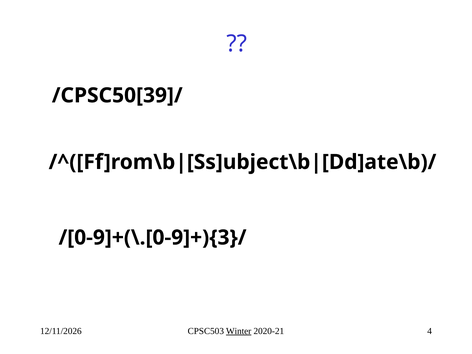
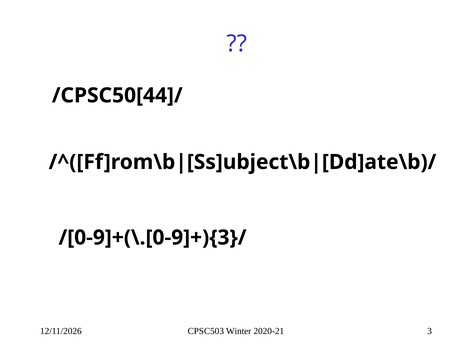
/CPSC50[39]/: /CPSC50[39]/ -> /CPSC50[44]/
Winter underline: present -> none
4: 4 -> 3
